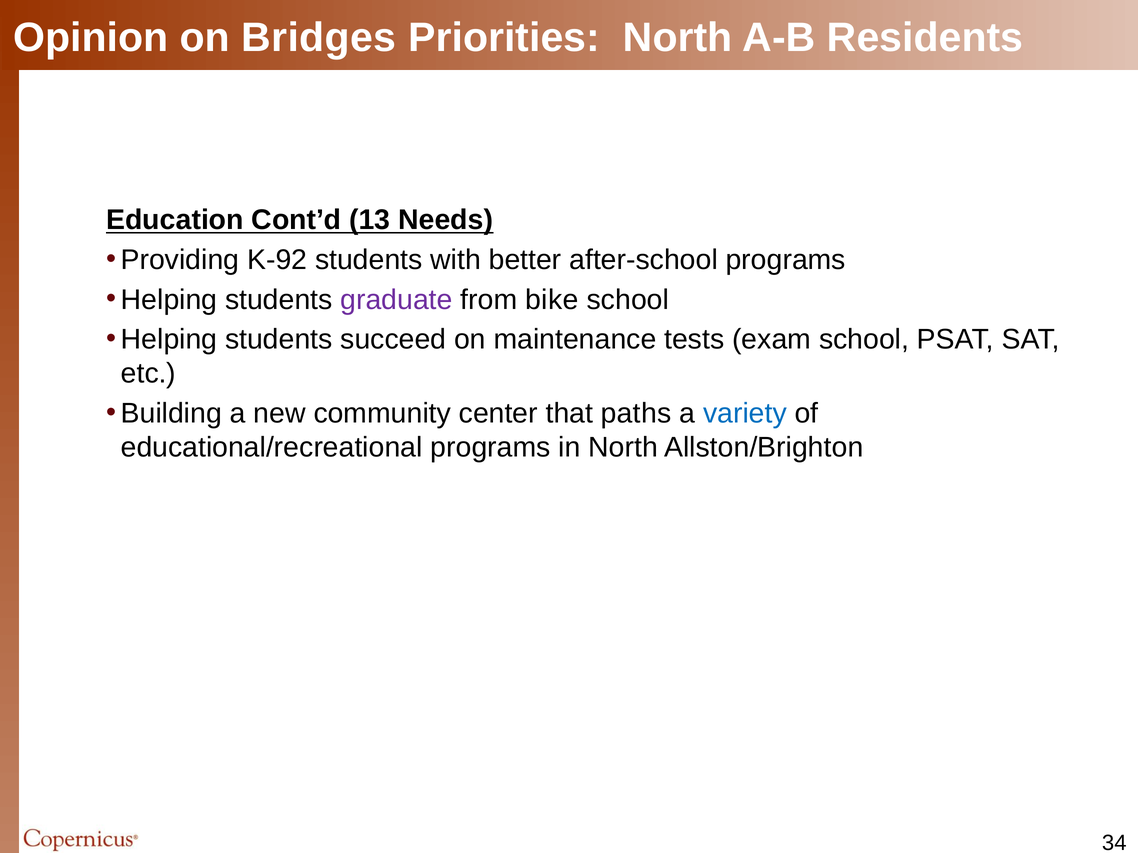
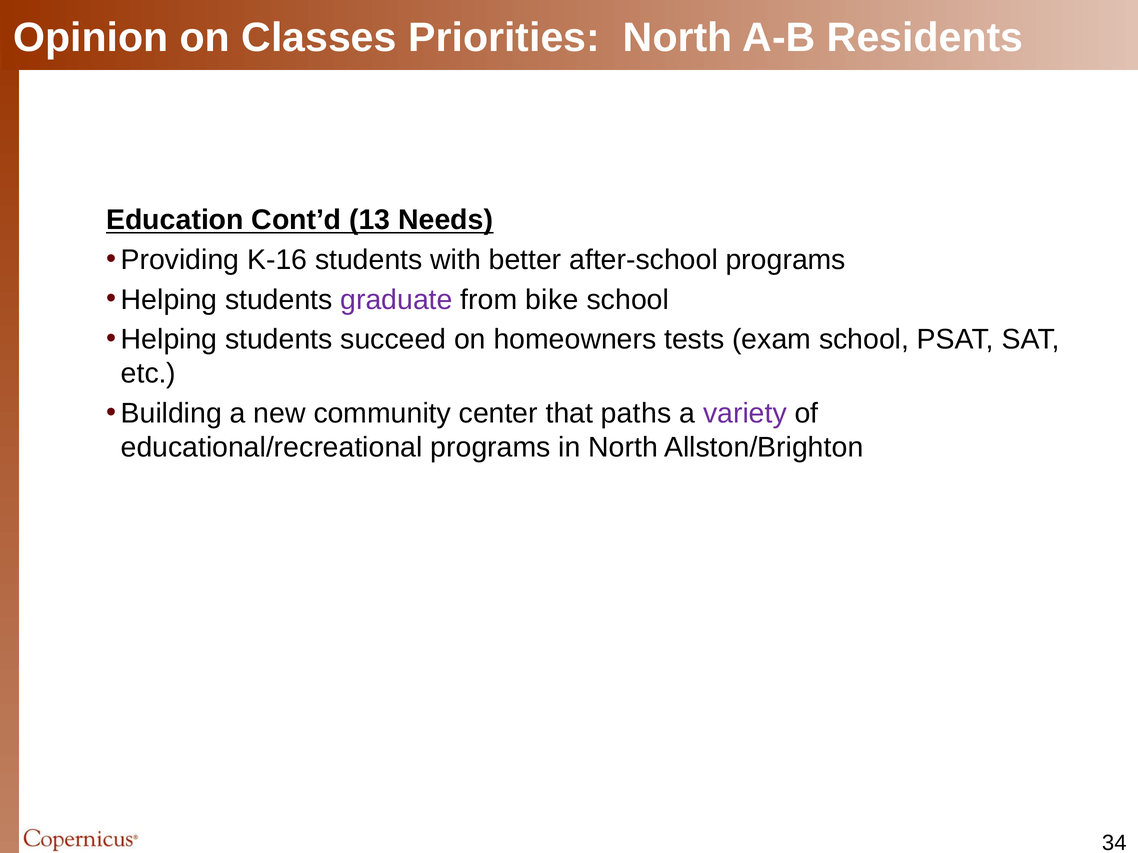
Bridges: Bridges -> Classes
K-92: K-92 -> K-16
maintenance: maintenance -> homeowners
variety colour: blue -> purple
